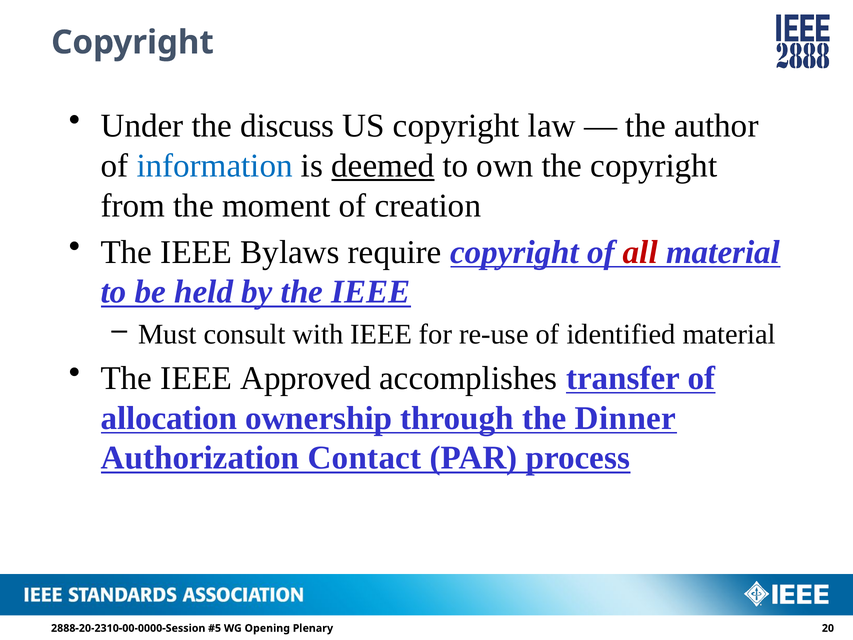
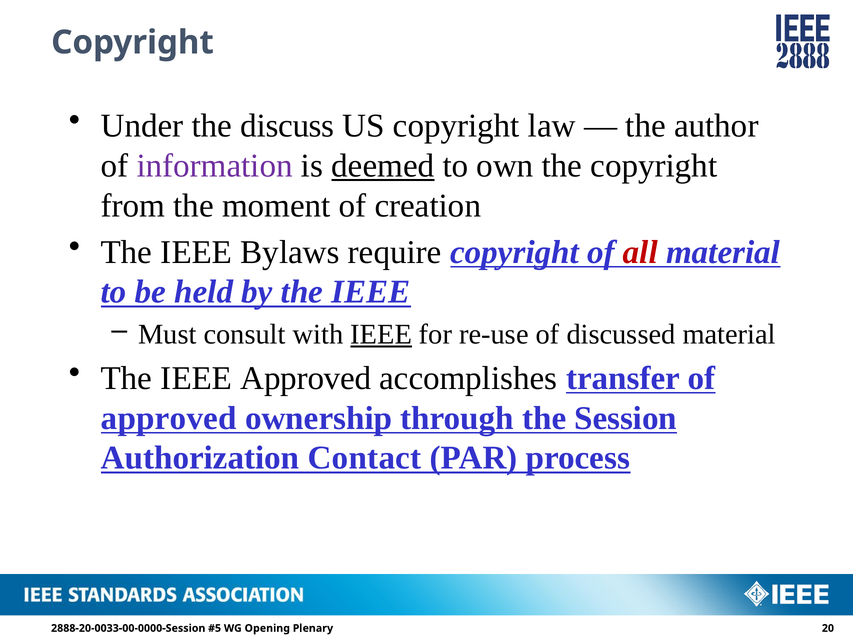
information colour: blue -> purple
IEEE at (381, 334) underline: none -> present
identified: identified -> discussed
allocation at (169, 418): allocation -> approved
Dinner: Dinner -> Session
2888-20-2310-00-0000-Session: 2888-20-2310-00-0000-Session -> 2888-20-0033-00-0000-Session
